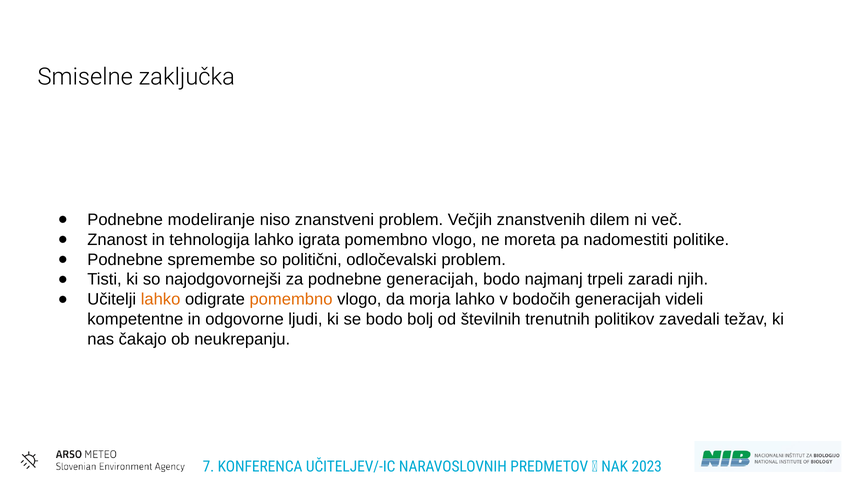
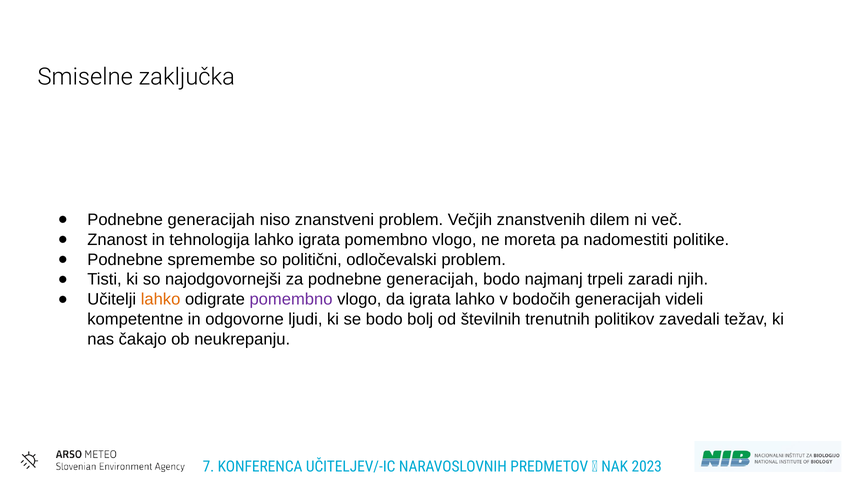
modeliranje at (211, 220): modeliranje -> generacijah
pomembno at (291, 300) colour: orange -> purple
da morja: morja -> igrata
